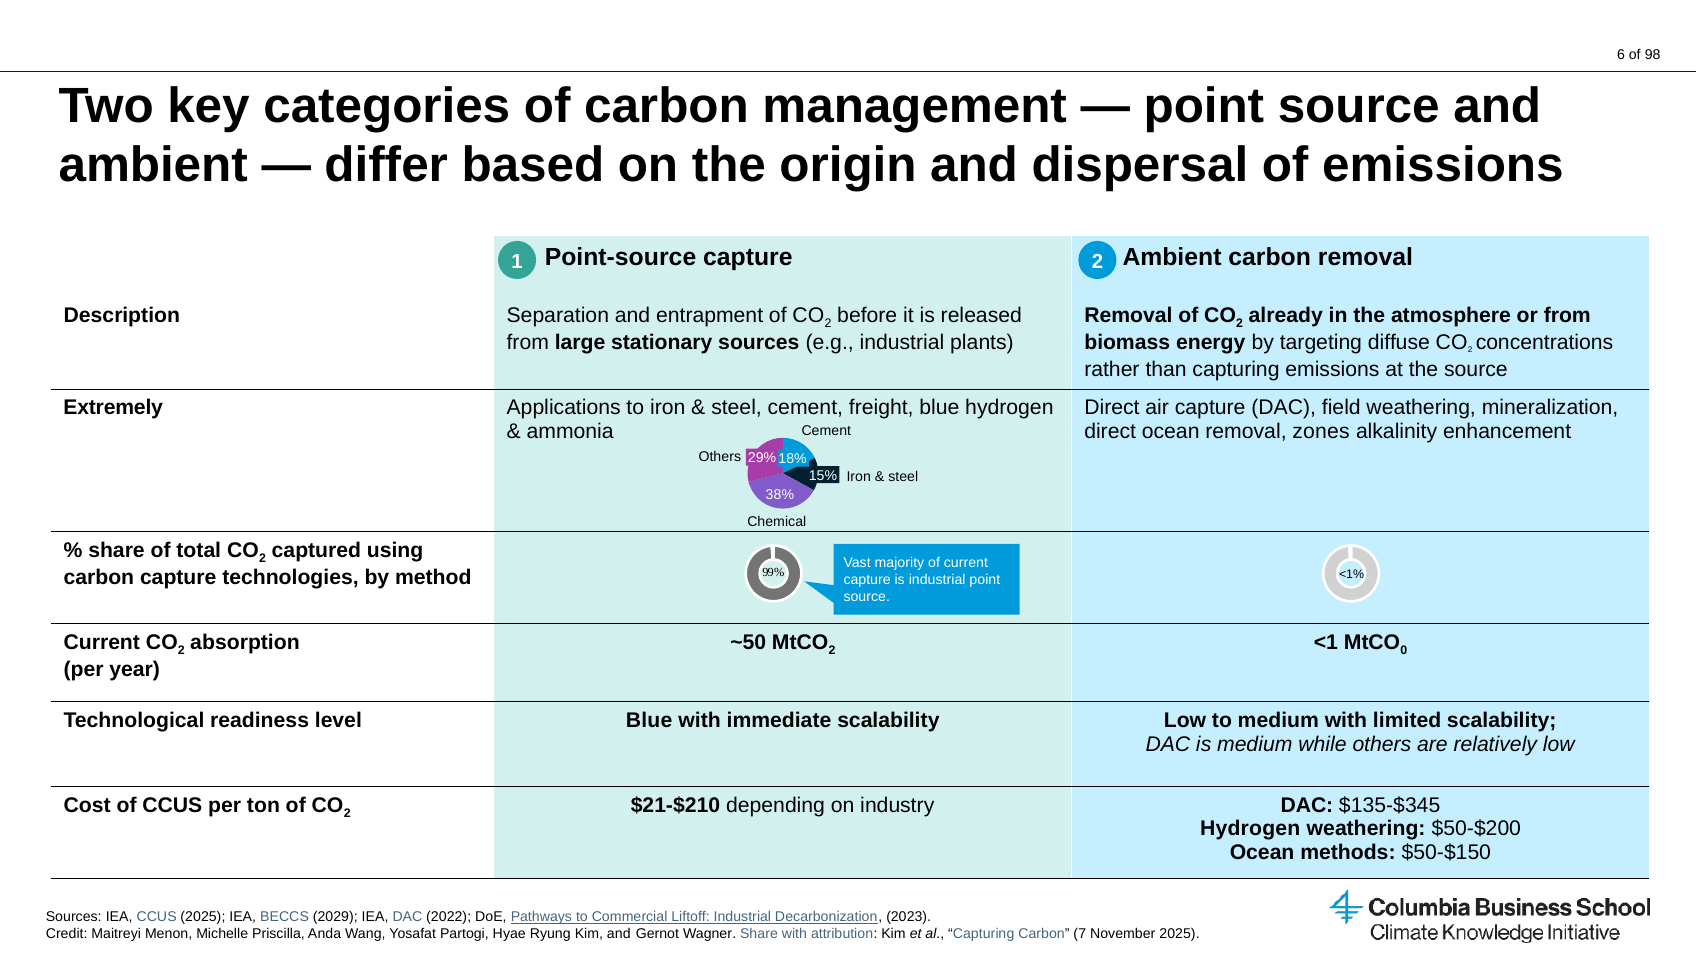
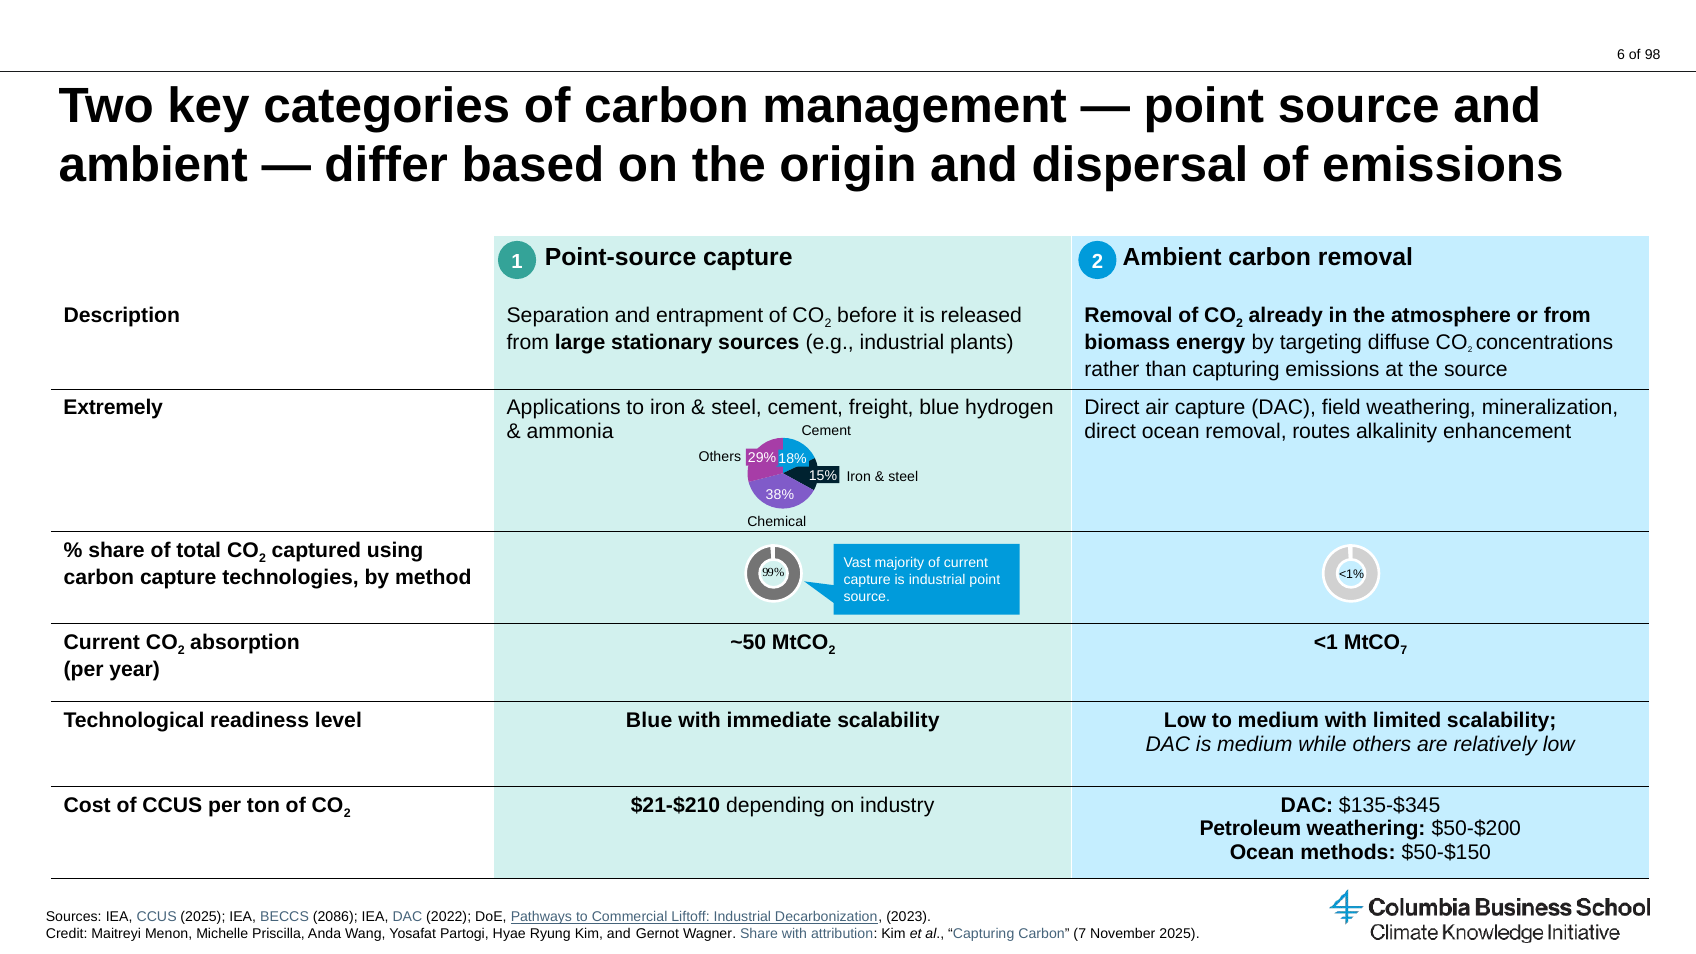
zones: zones -> routes
0 at (1404, 651): 0 -> 7
Hydrogen at (1250, 829): Hydrogen -> Petroleum
2029: 2029 -> 2086
